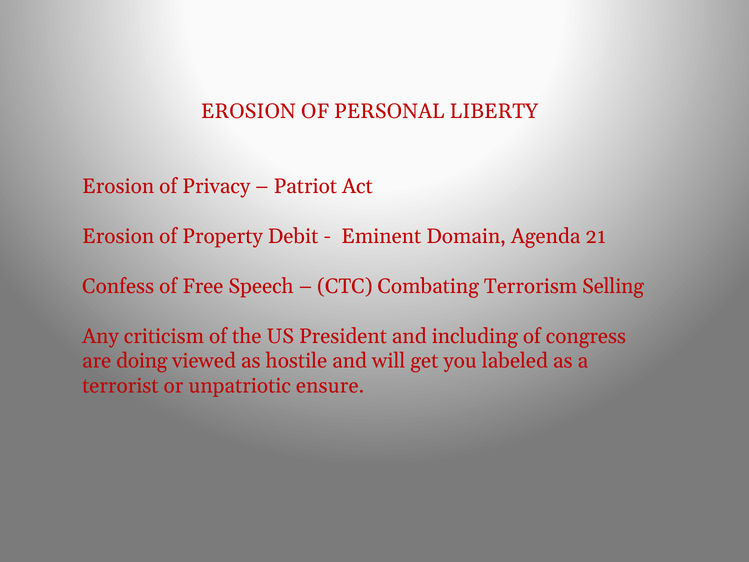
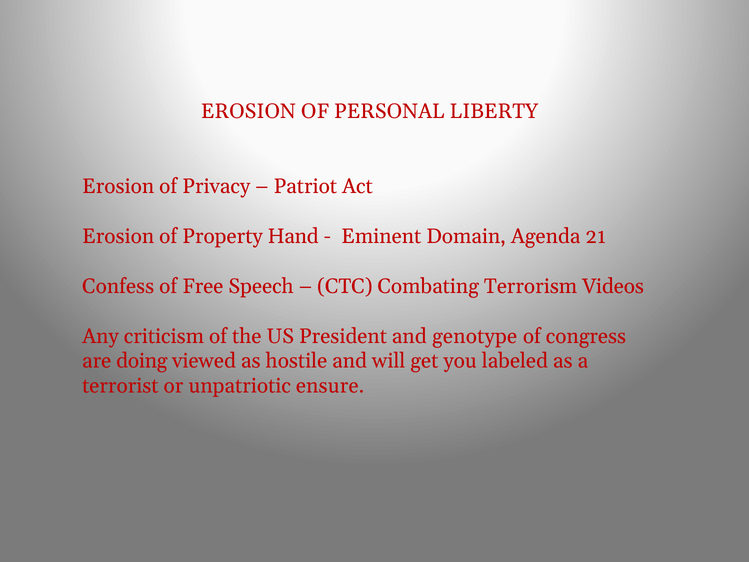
Debit: Debit -> Hand
Selling: Selling -> Videos
including: including -> genotype
